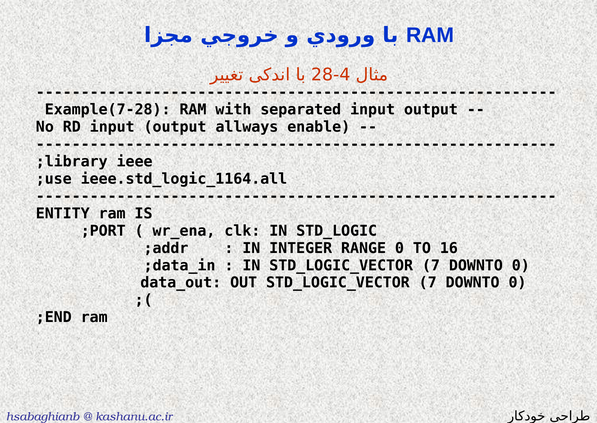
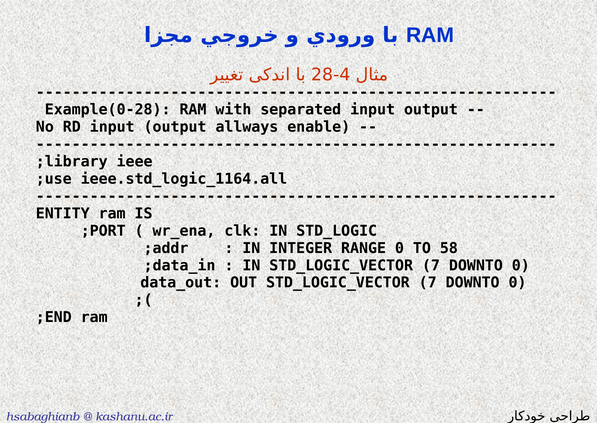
Example(7-28: Example(7-28 -> Example(0-28
16: 16 -> 58
